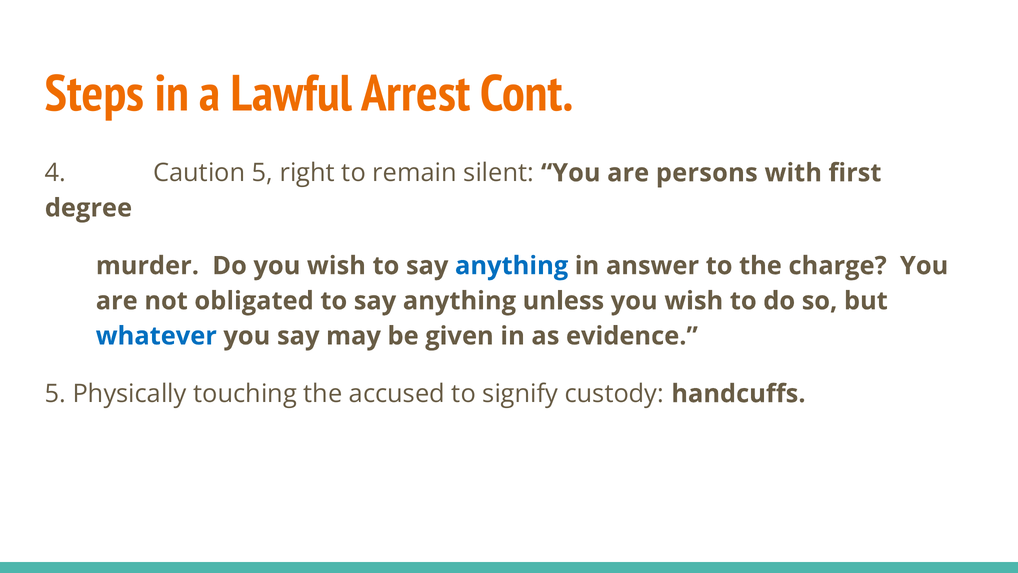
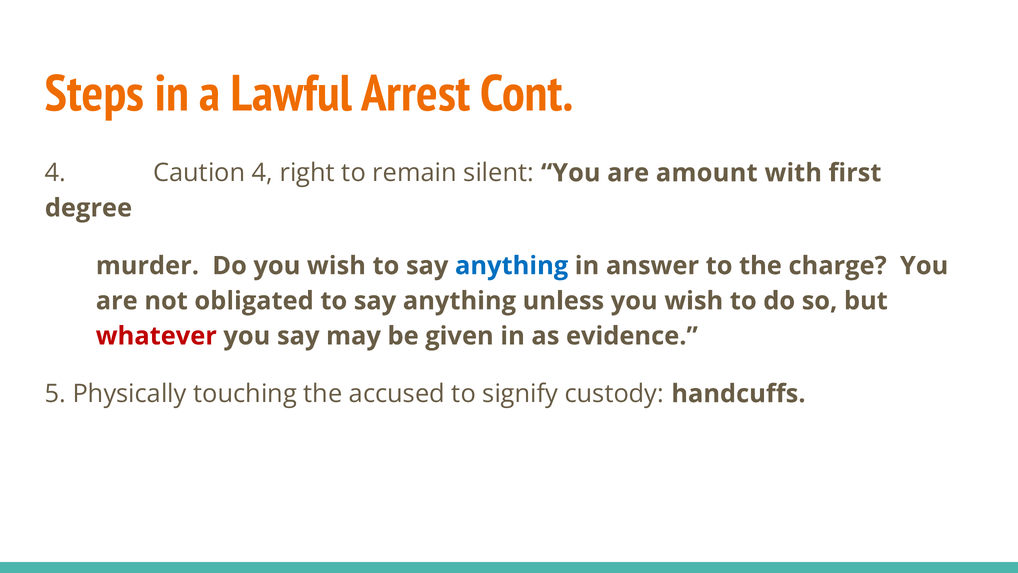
Caution 5: 5 -> 4
persons: persons -> amount
whatever colour: blue -> red
